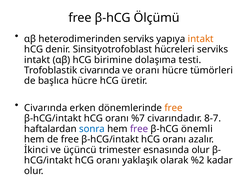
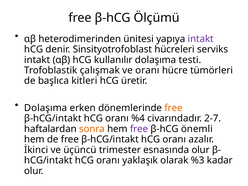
heterodimerinden serviks: serviks -> ünitesi
intakt at (201, 39) colour: orange -> purple
birimine: birimine -> kullanılır
Trofoblastik civarında: civarında -> çalışmak
başlıca hücre: hücre -> kitleri
Civarında at (46, 108): Civarında -> Dolaşıma
%7: %7 -> %4
8-7: 8-7 -> 2-7
sonra colour: blue -> orange
%2: %2 -> %3
